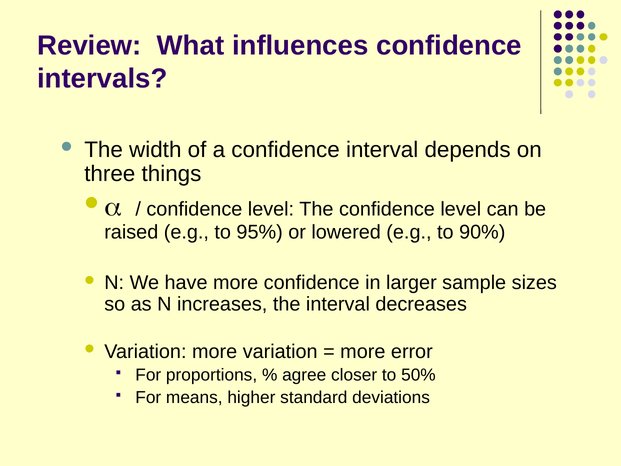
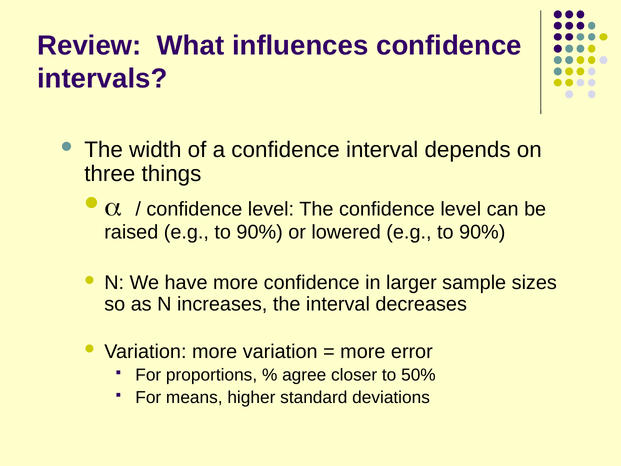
raised e.g to 95%: 95% -> 90%
